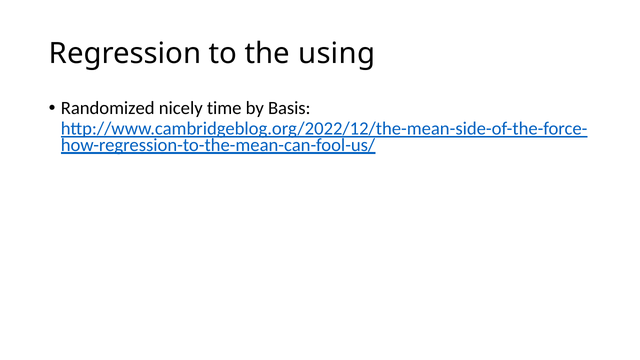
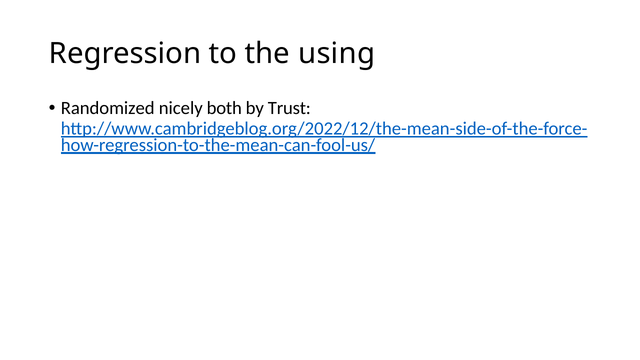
time: time -> both
Basis: Basis -> Trust
